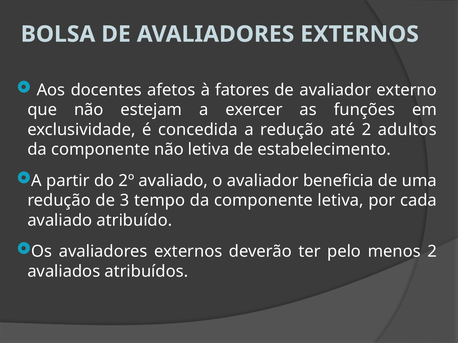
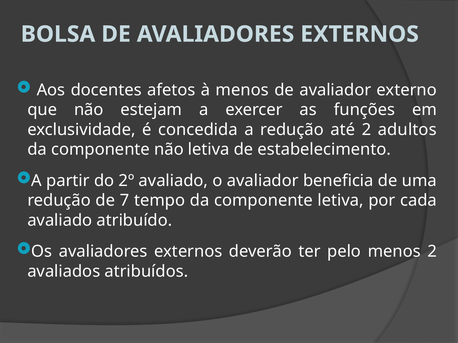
à fatores: fatores -> menos
3: 3 -> 7
